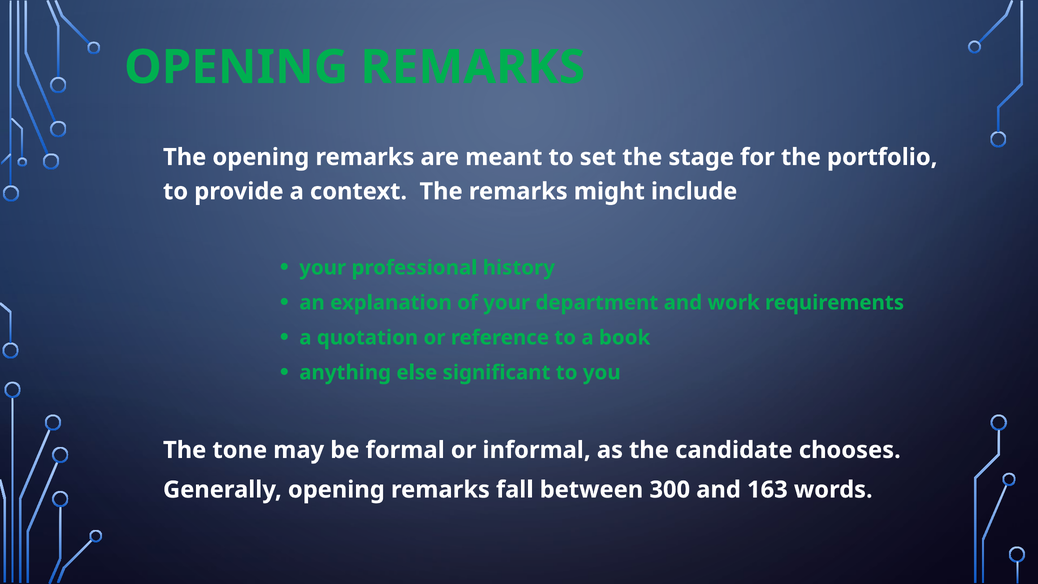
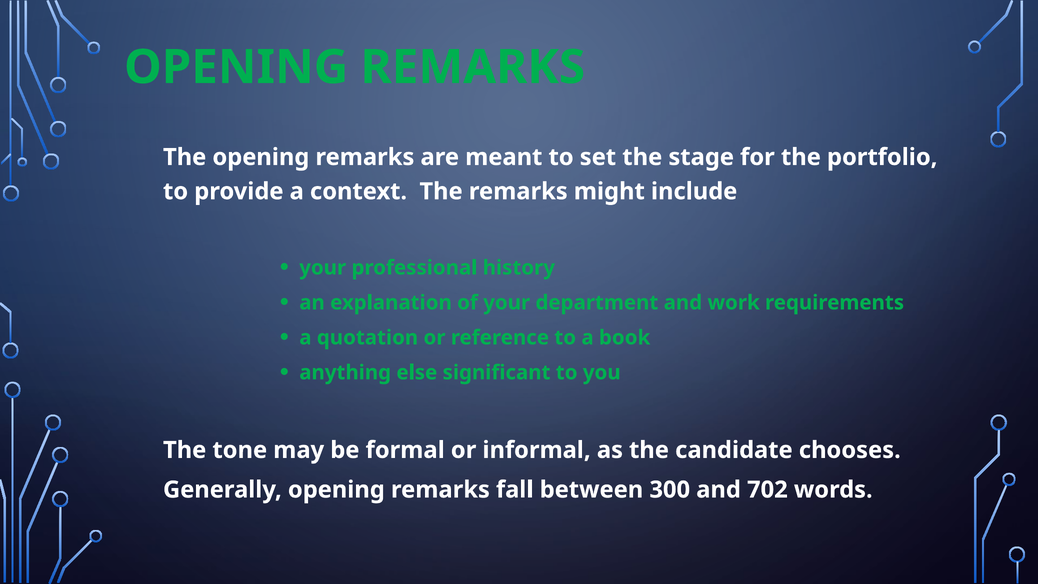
163: 163 -> 702
